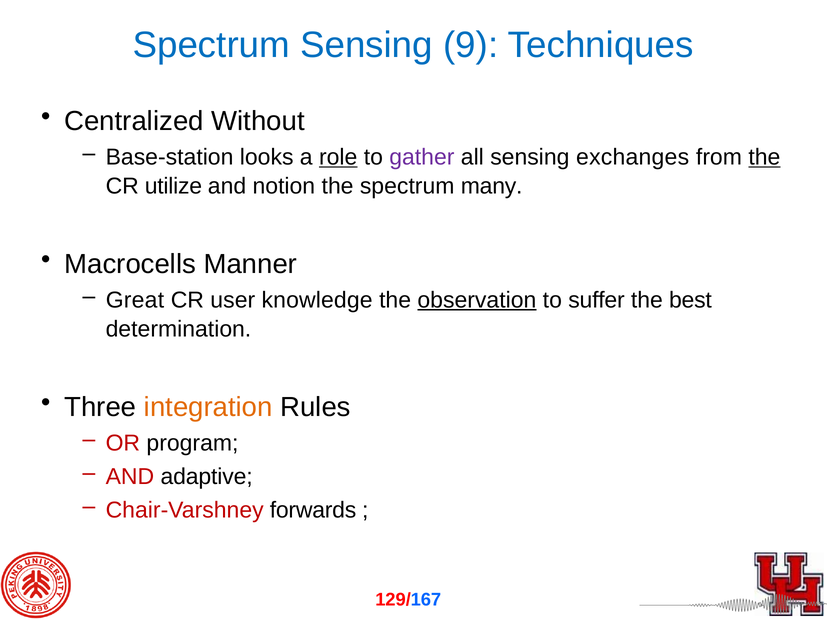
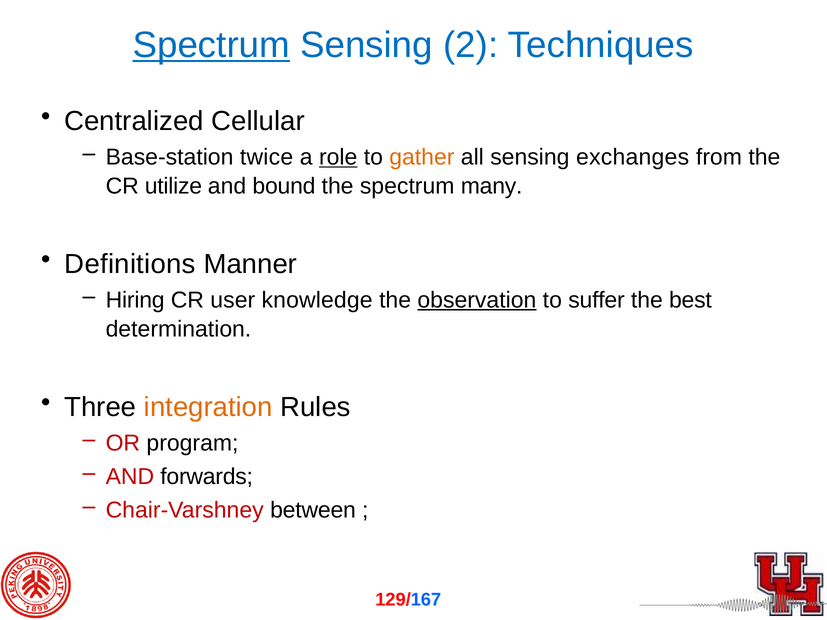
Spectrum at (211, 45) underline: none -> present
9: 9 -> 2
Without: Without -> Cellular
looks: looks -> twice
gather colour: purple -> orange
the at (764, 157) underline: present -> none
notion: notion -> bound
Macrocells: Macrocells -> Definitions
Great: Great -> Hiring
adaptive: adaptive -> forwards
forwards: forwards -> between
